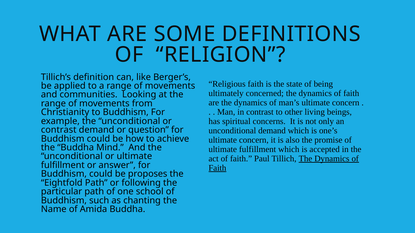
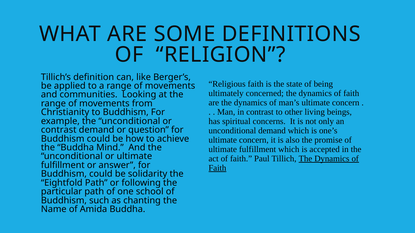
proposes: proposes -> solidarity
